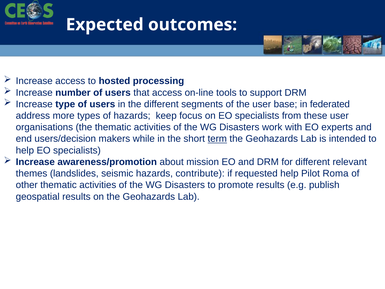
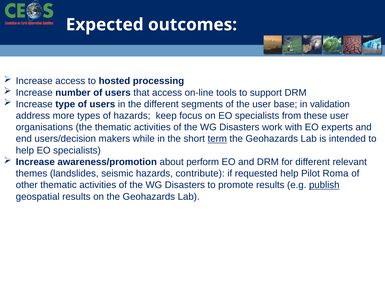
federated: federated -> validation
mission: mission -> perform
publish underline: none -> present
